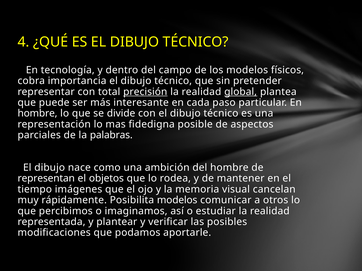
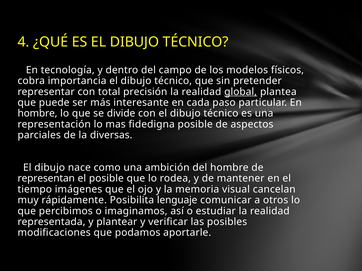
precisión underline: present -> none
palabras: palabras -> diversas
el objetos: objetos -> posible
Posibilita modelos: modelos -> lenguaje
